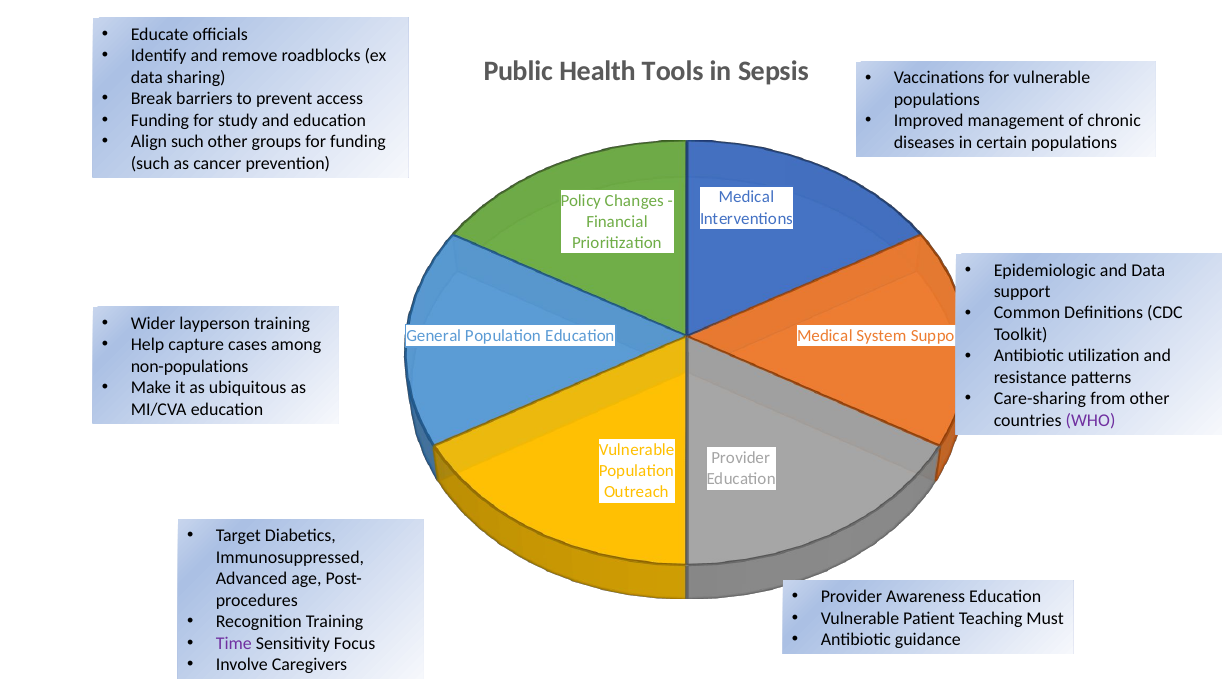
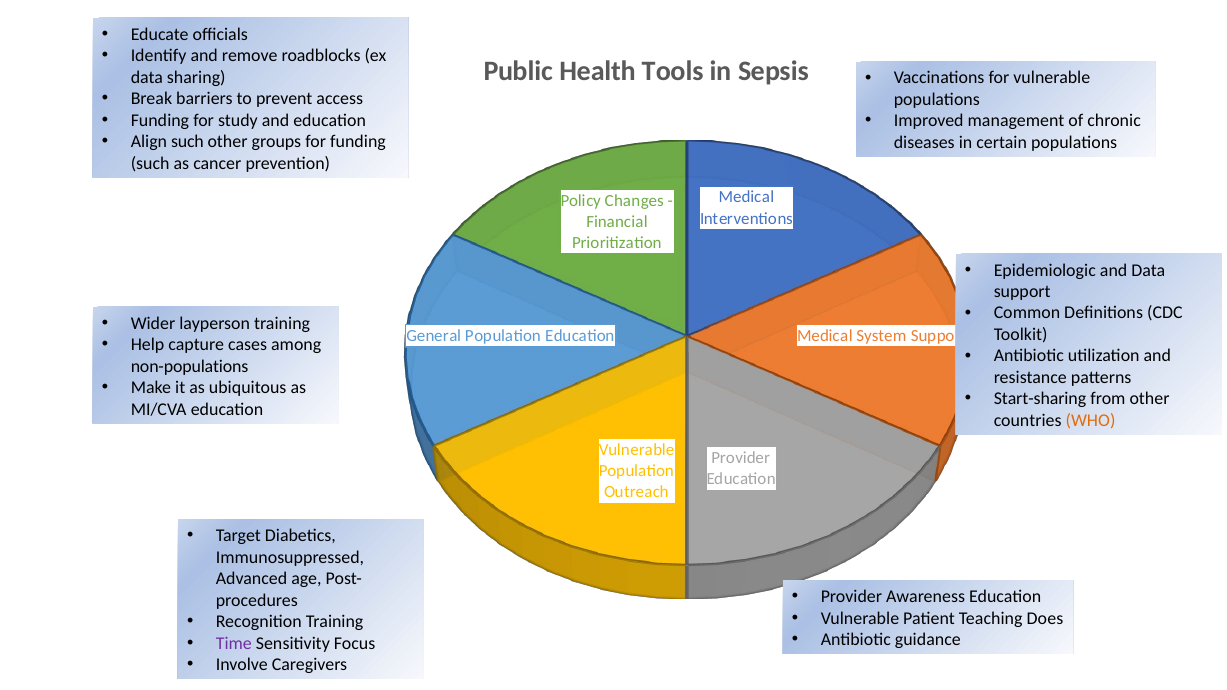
Care-sharing: Care-sharing -> Start-sharing
WHO colour: purple -> orange
Must: Must -> Does
